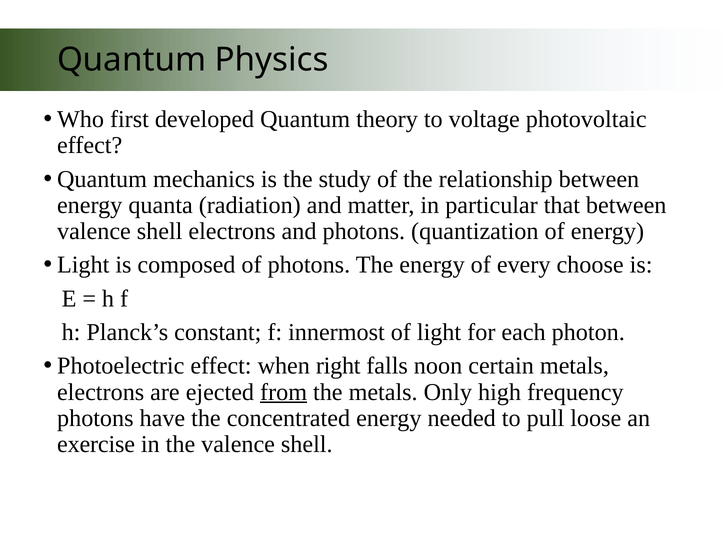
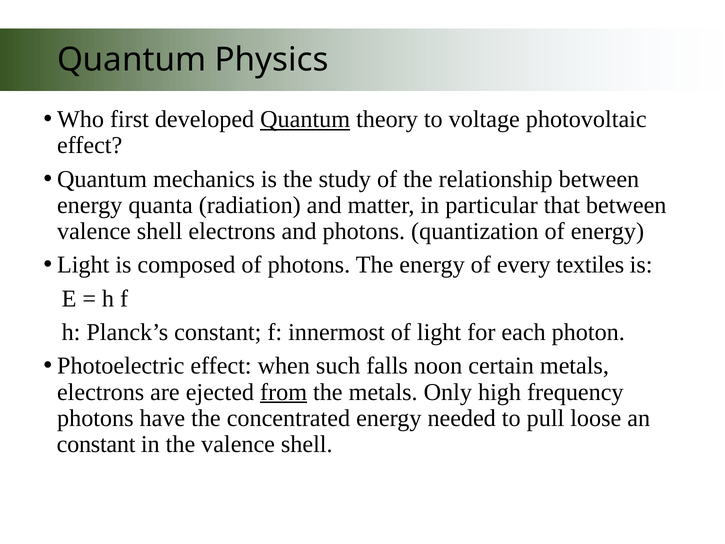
Quantum at (305, 119) underline: none -> present
choose: choose -> textiles
right: right -> such
exercise at (96, 444): exercise -> constant
